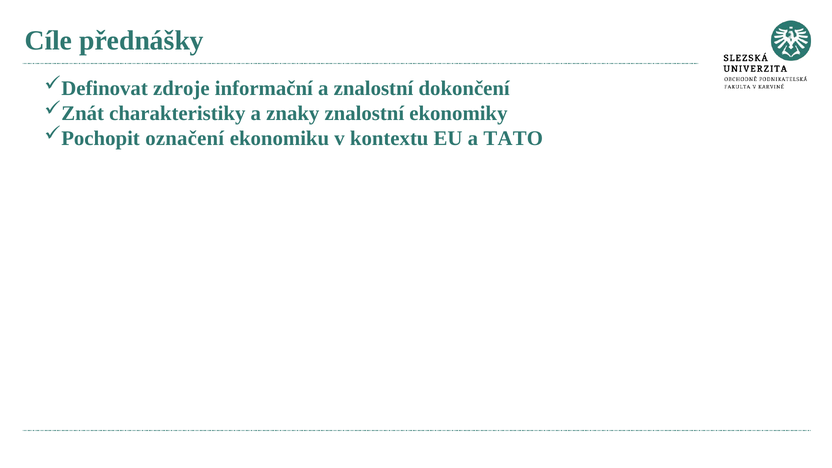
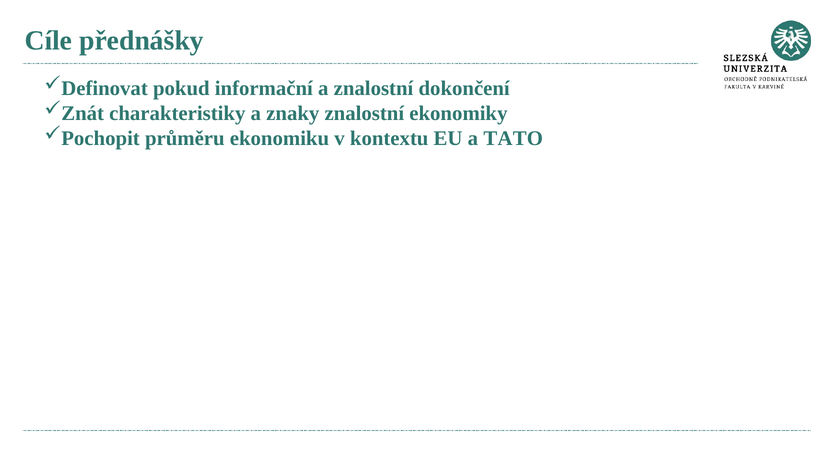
zdroje: zdroje -> pokud
označení: označení -> průměru
